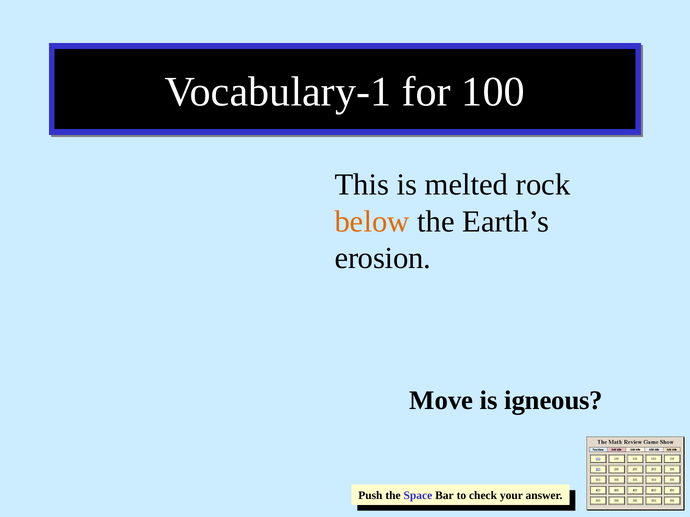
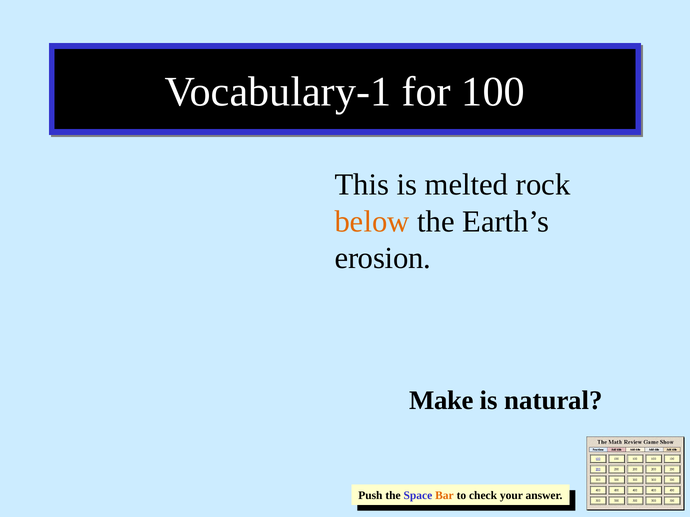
Move: Move -> Make
igneous: igneous -> natural
Bar at (444, 496) colour: black -> orange
